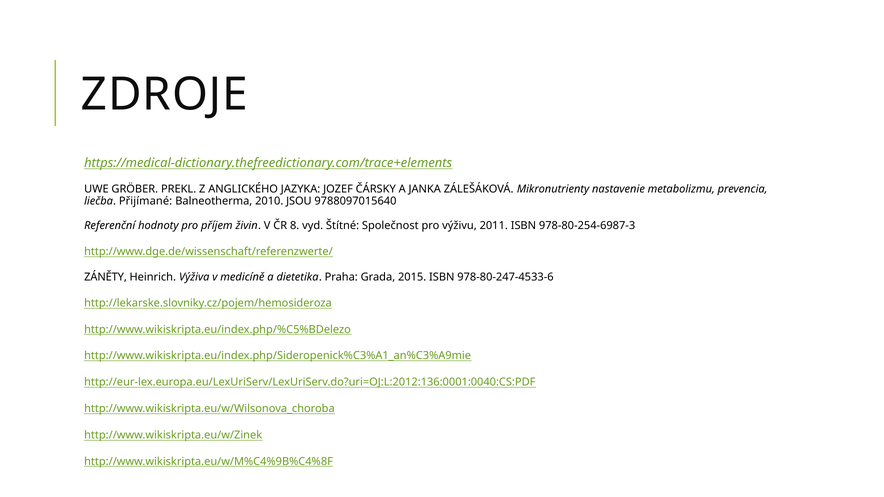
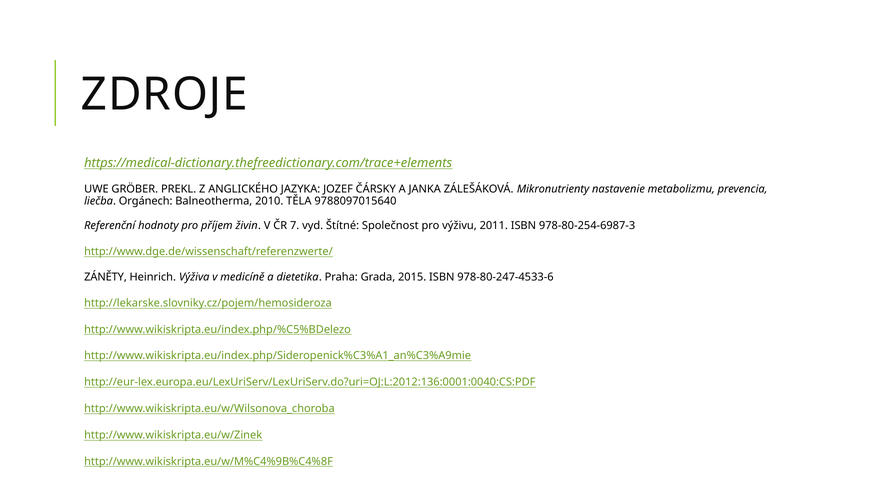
Přijímané: Přijímané -> Orgánech
JSOU: JSOU -> TĚLA
8: 8 -> 7
